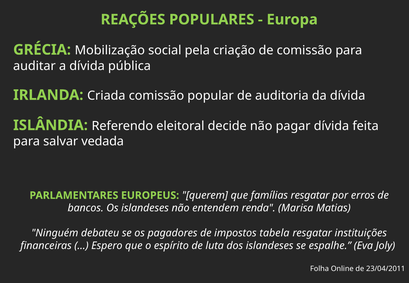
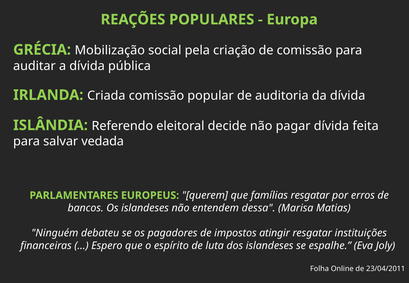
renda: renda -> dessa
tabela: tabela -> atingir
